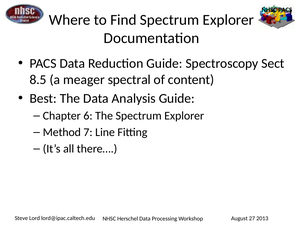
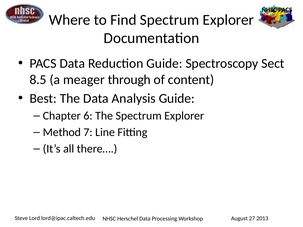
spectral: spectral -> through
